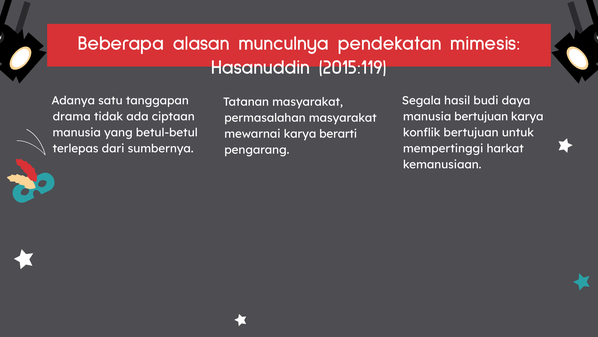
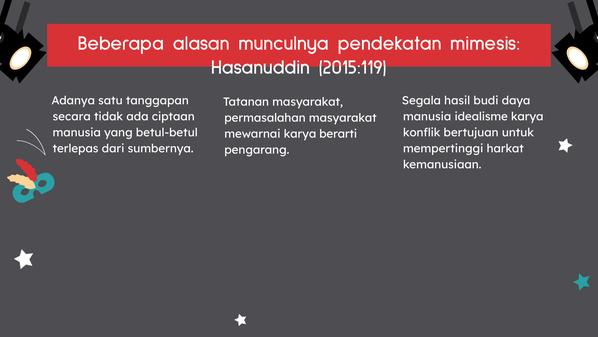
drama: drama -> secara
manusia bertujuan: bertujuan -> idealisme
